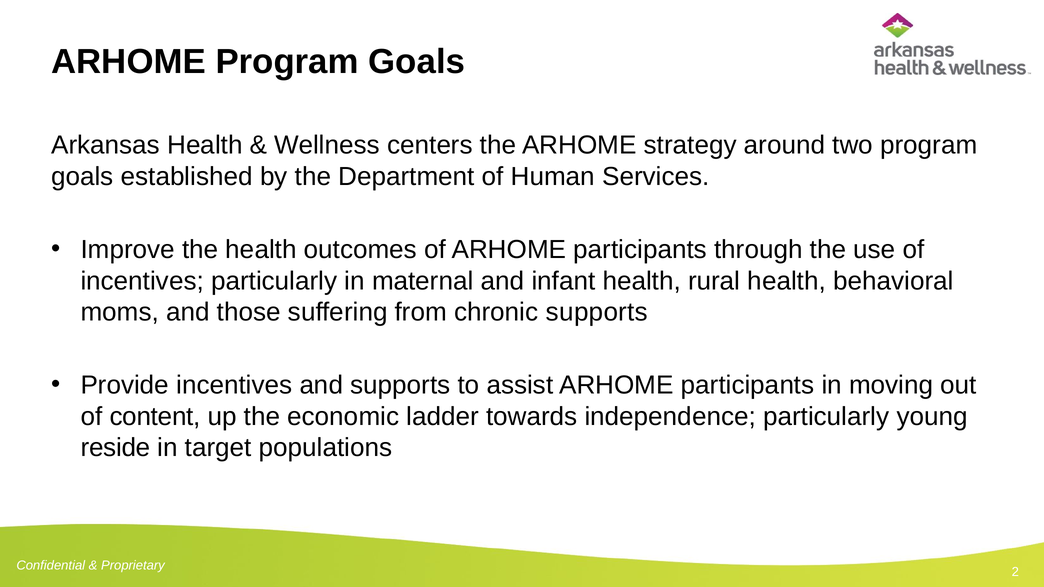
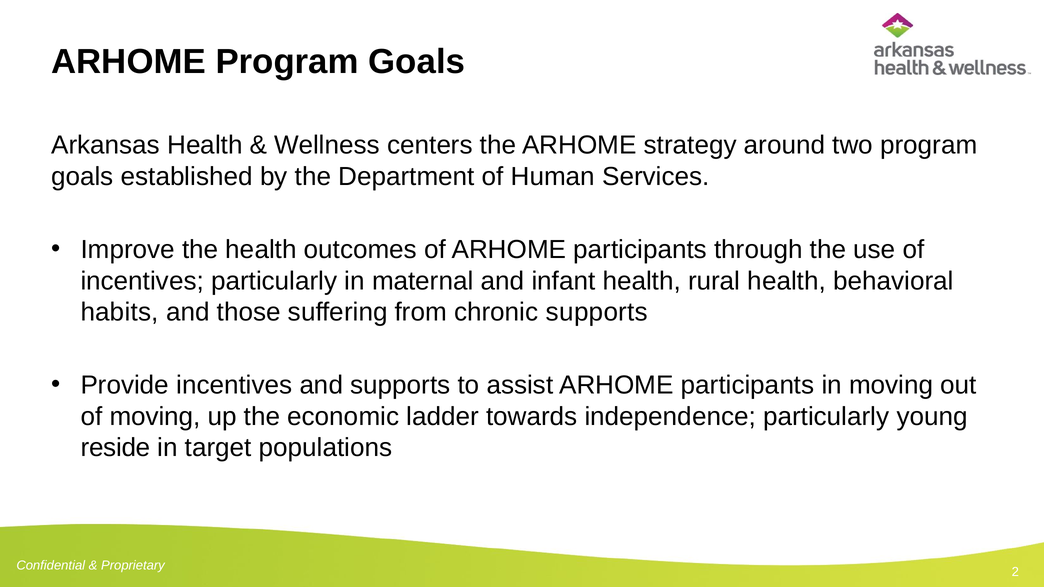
moms: moms -> habits
of content: content -> moving
